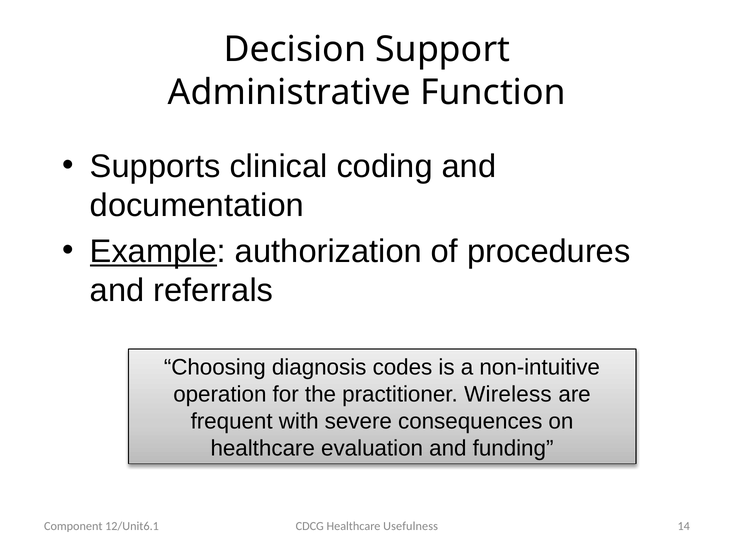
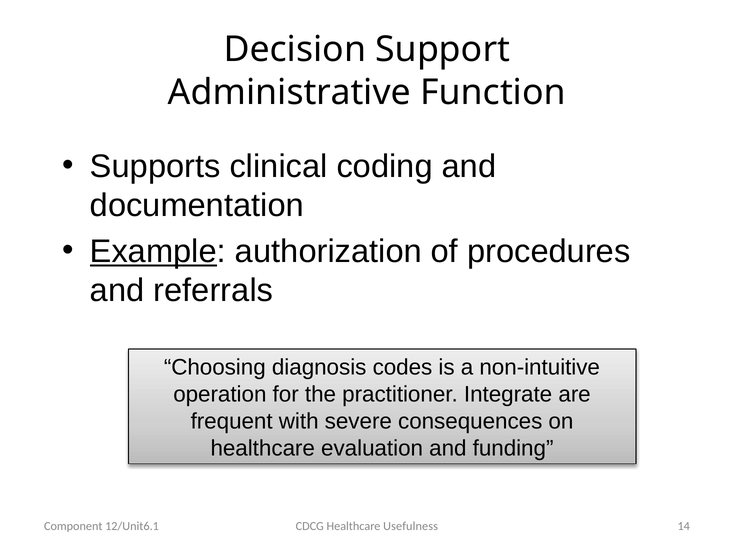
Wireless: Wireless -> Integrate
